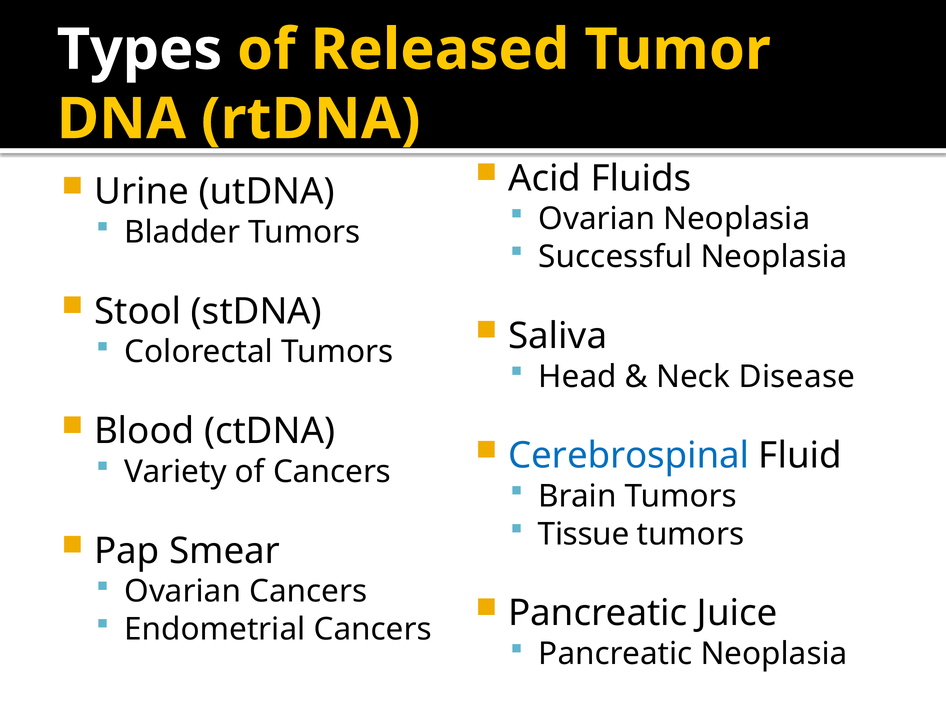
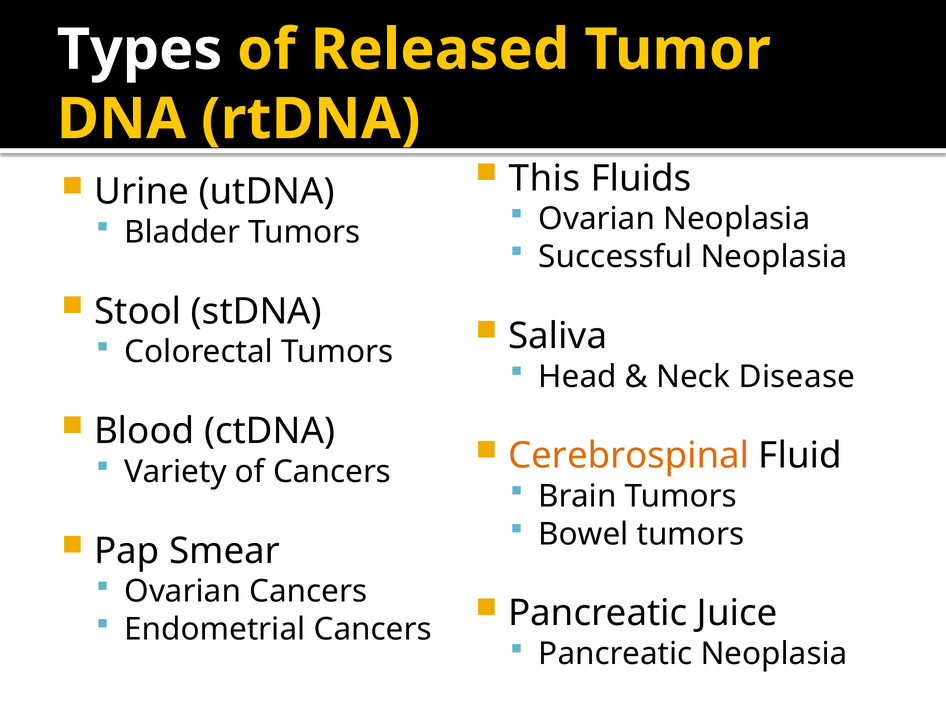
Acid: Acid -> This
Cerebrospinal colour: blue -> orange
Tissue: Tissue -> Bowel
